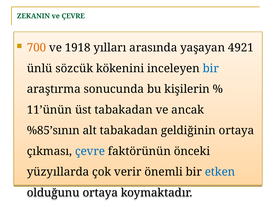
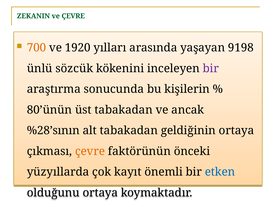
1918: 1918 -> 1920
4921: 4921 -> 9198
bir at (211, 68) colour: blue -> purple
11’ünün: 11’ünün -> 80’ünün
%85’sının: %85’sının -> %28’sının
çevre at (90, 151) colour: blue -> orange
verir: verir -> kayıt
